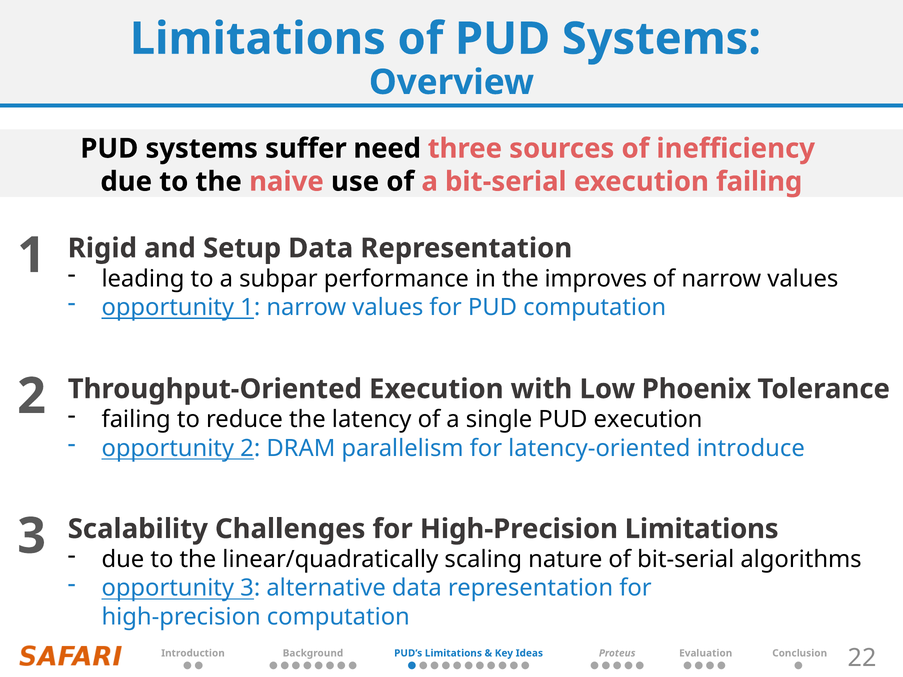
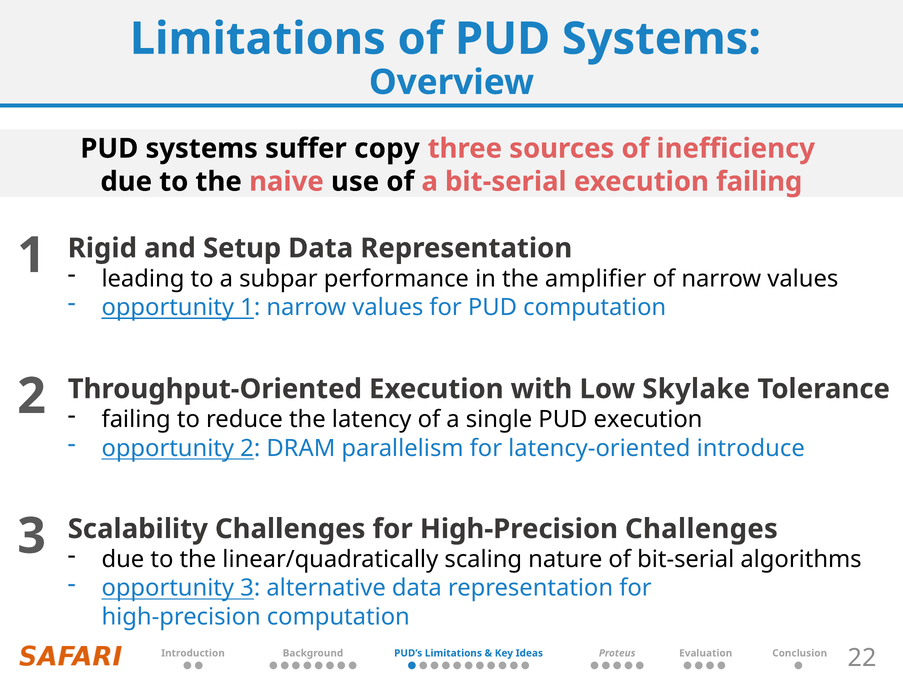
need: need -> copy
improves: improves -> amplifier
Phoenix: Phoenix -> Skylake
High-Precision Limitations: Limitations -> Challenges
